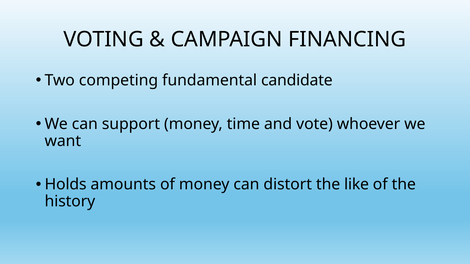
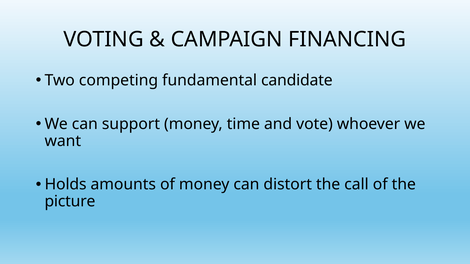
like: like -> call
history: history -> picture
